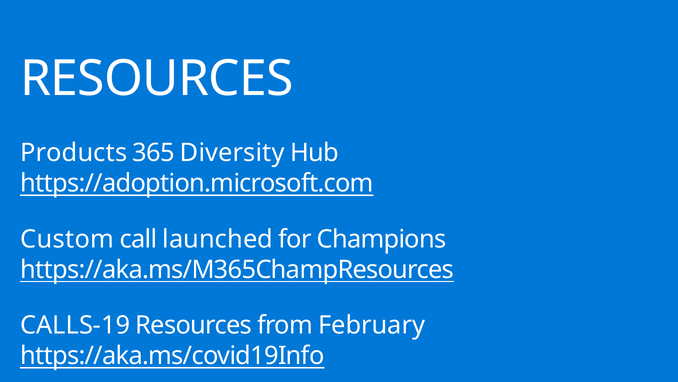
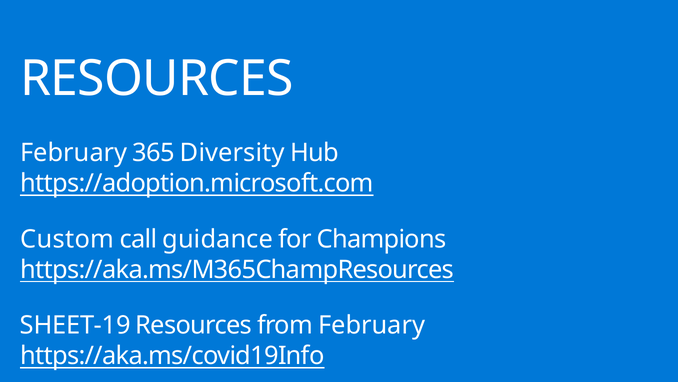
Products at (74, 153): Products -> February
launched: launched -> guidance
CALLS-19: CALLS-19 -> SHEET-19
